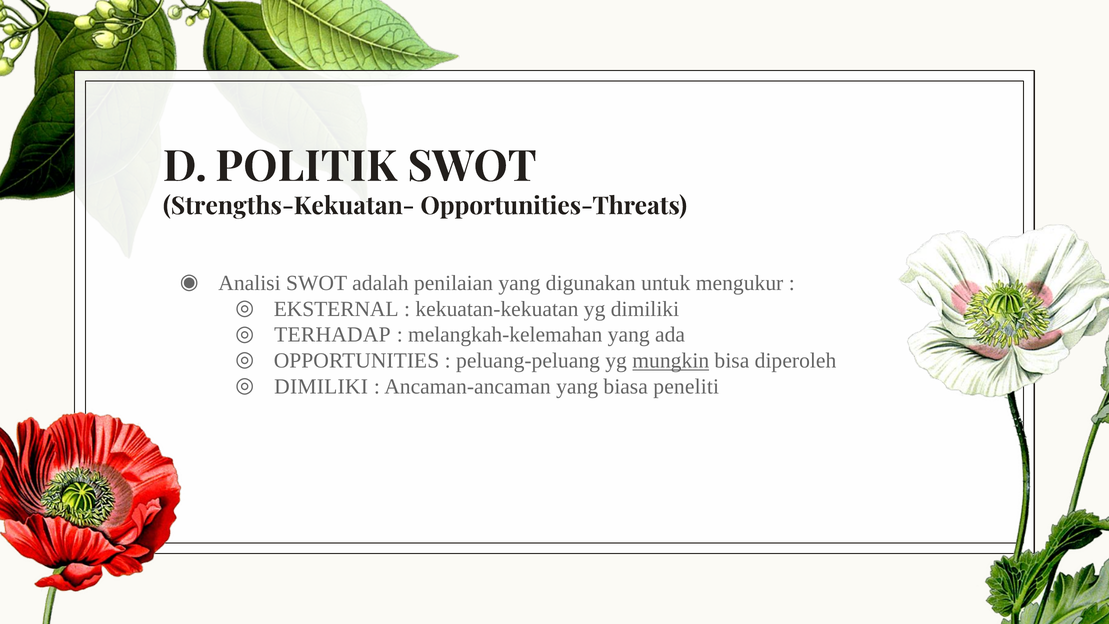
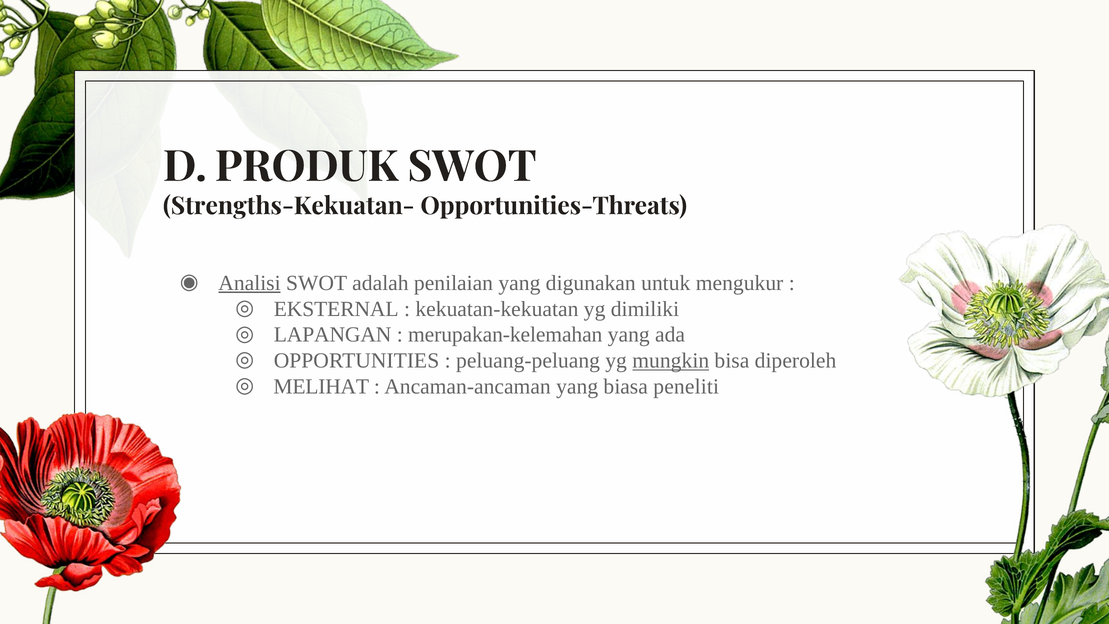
POLITIK: POLITIK -> PRODUK
Analisi underline: none -> present
TERHADAP: TERHADAP -> LAPANGAN
melangkah-kelemahan: melangkah-kelemahan -> merupakan-kelemahan
DIMILIKI at (321, 387): DIMILIKI -> MELIHAT
